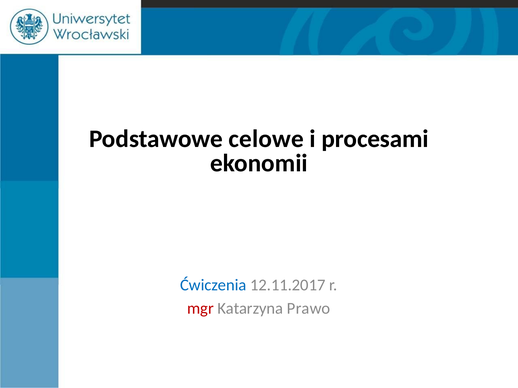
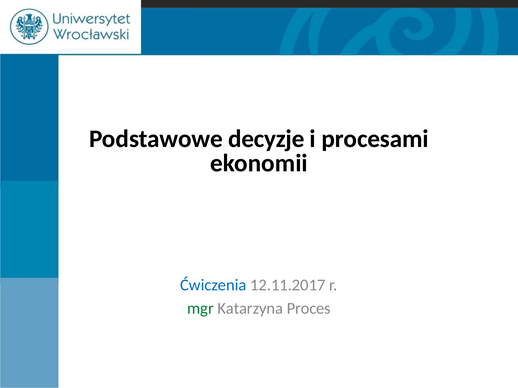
celowe: celowe -> decyzje
mgr colour: red -> green
Prawo: Prawo -> Proces
